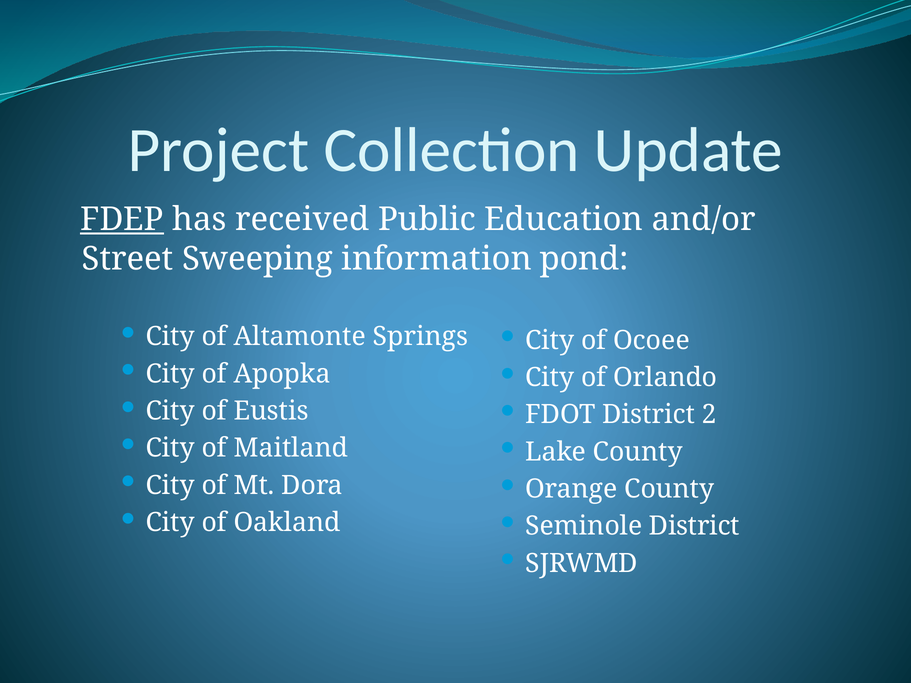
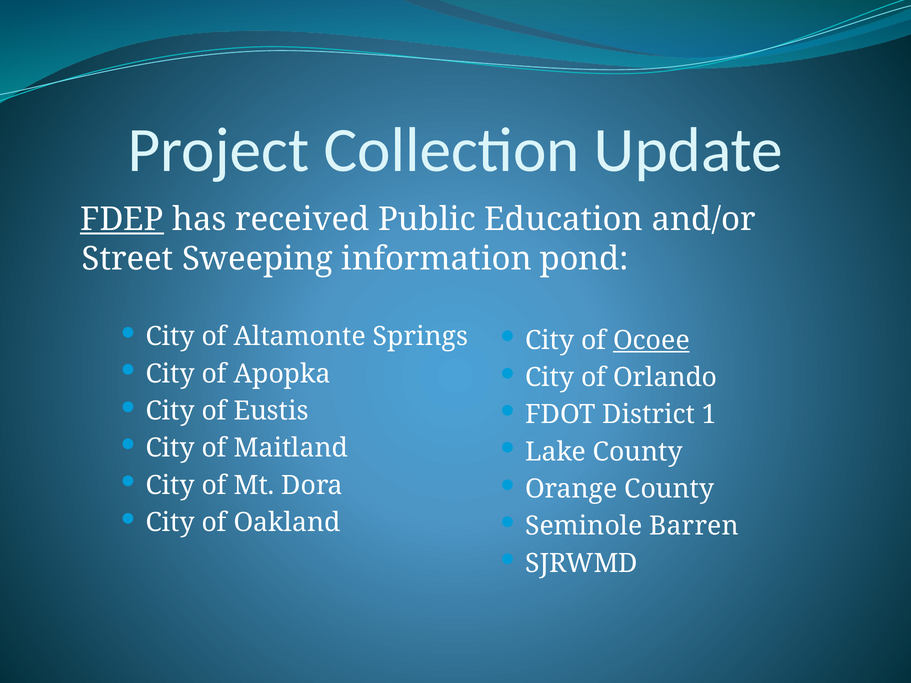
Ocoee underline: none -> present
2: 2 -> 1
Seminole District: District -> Barren
